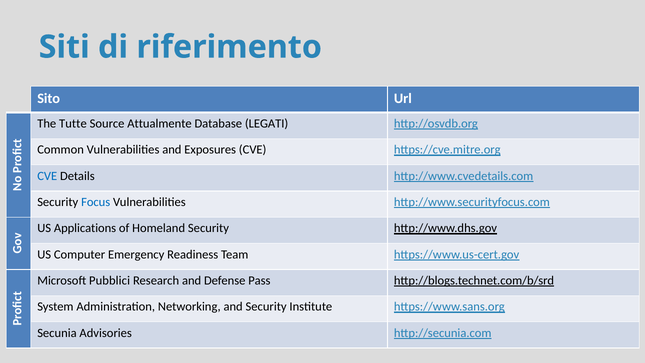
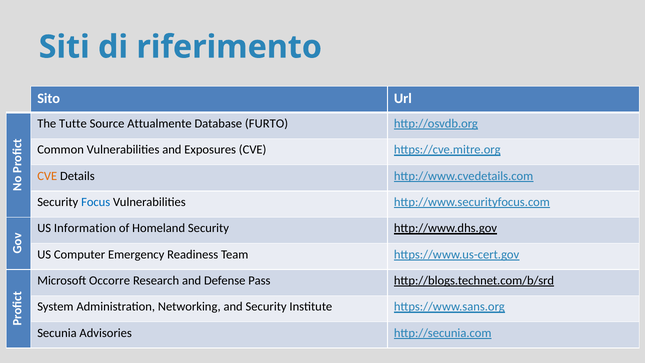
LEGATI: LEGATI -> FURTO
CVE at (47, 176) colour: blue -> orange
Applications: Applications -> Information
Pubblici: Pubblici -> Occorre
